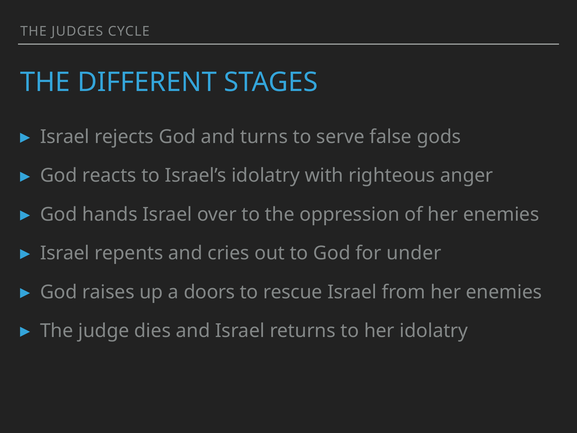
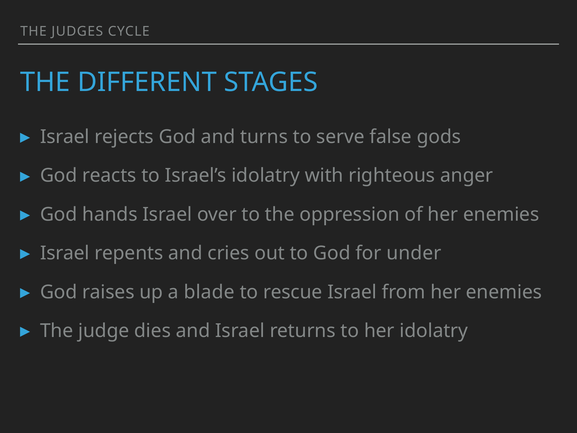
doors: doors -> blade
